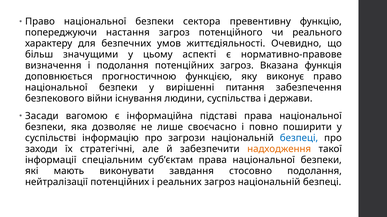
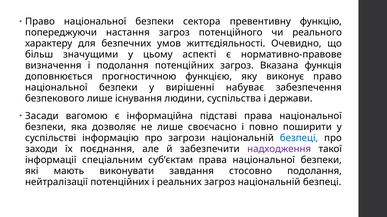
питання: питання -> набуває
безпекового війни: війни -> лише
стратегічні: стратегічні -> поєднання
надходження colour: orange -> purple
